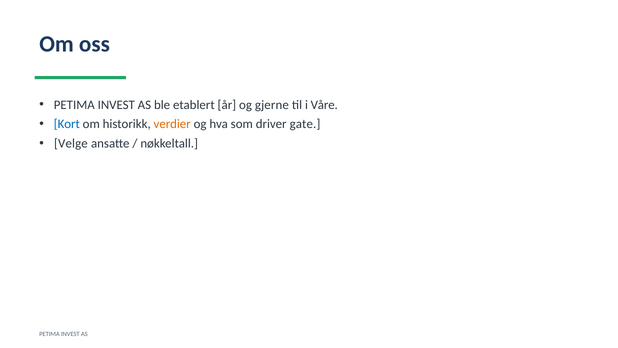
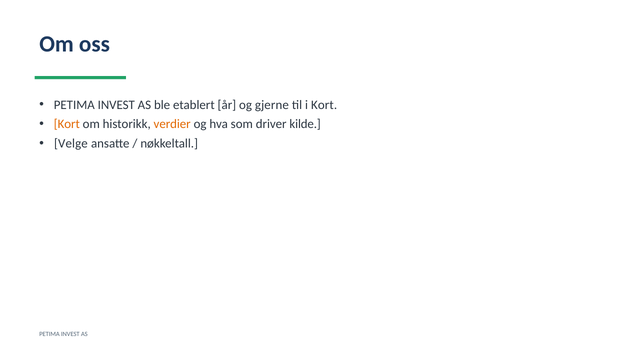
i Våre: Våre -> Kort
Kort at (67, 124) colour: blue -> orange
gate: gate -> kilde
